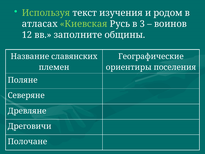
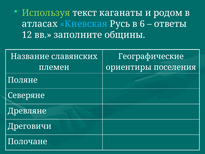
изучения: изучения -> каганаты
Киевская colour: light green -> light blue
3: 3 -> 6
воинов: воинов -> ответы
